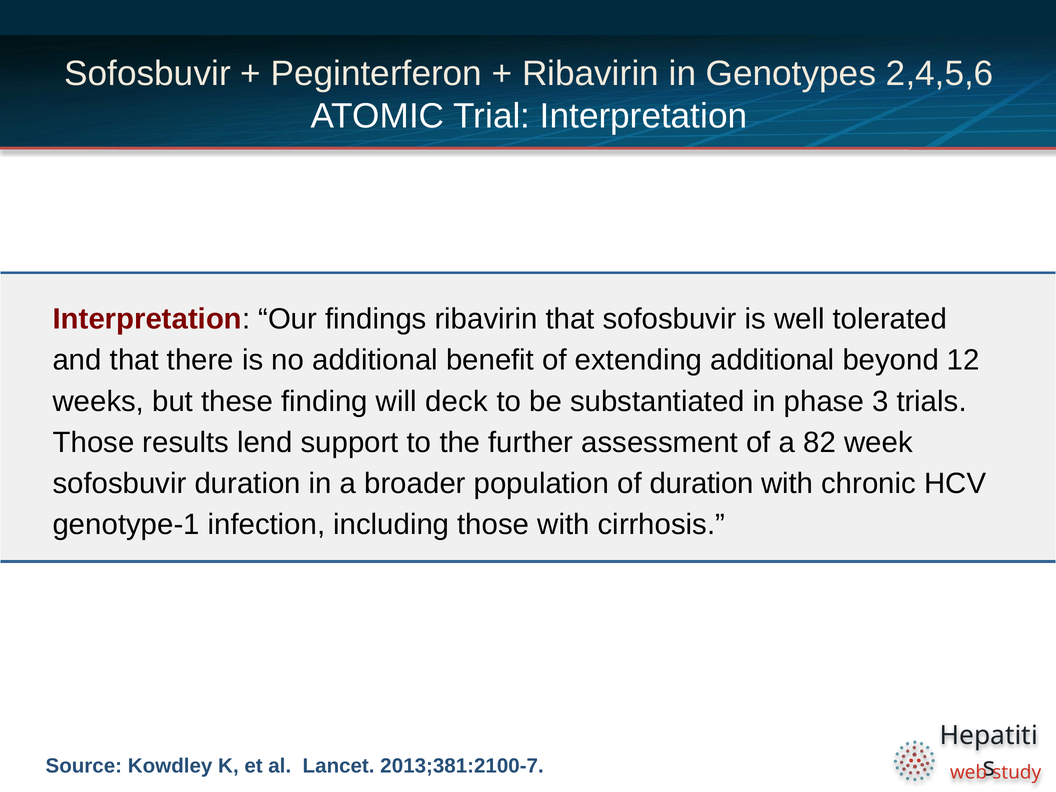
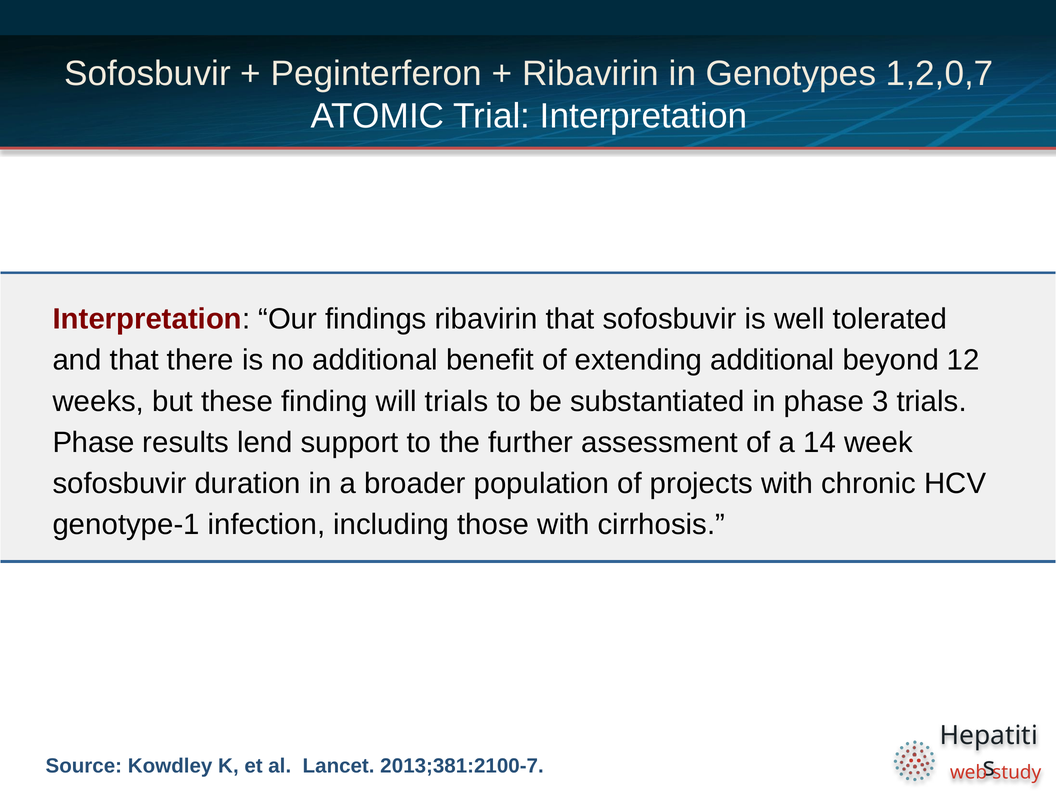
2,4,5,6: 2,4,5,6 -> 1,2,0,7
will deck: deck -> trials
Those at (94, 442): Those -> Phase
82: 82 -> 14
of duration: duration -> projects
